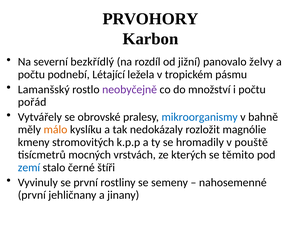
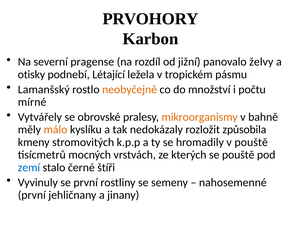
bezkřídlý: bezkřídlý -> pragense
počtu at (31, 75): počtu -> otisky
neobyčejně colour: purple -> orange
pořád: pořád -> mírné
mikroorganismy colour: blue -> orange
magnólie: magnólie -> způsobila
se těmito: těmito -> pouště
